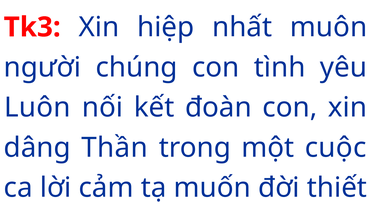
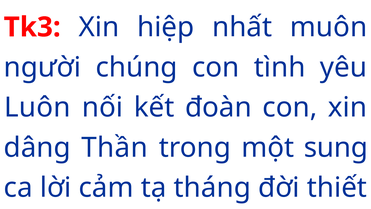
cuộc: cuộc -> sung
muốn: muốn -> tháng
